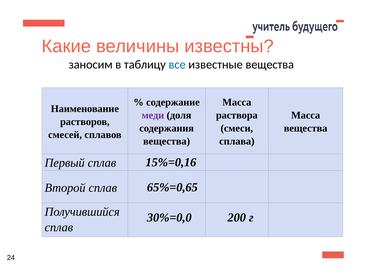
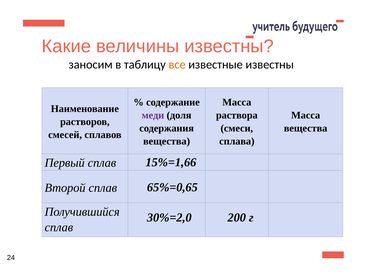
все colour: blue -> orange
известные вещества: вещества -> известны
15%=0,16: 15%=0,16 -> 15%=1,66
30%=0,0: 30%=0,0 -> 30%=2,0
